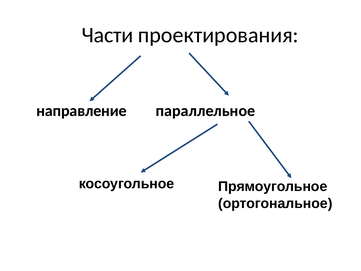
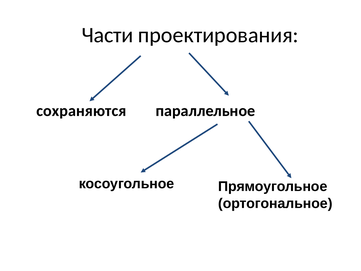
направление: направление -> сохраняются
